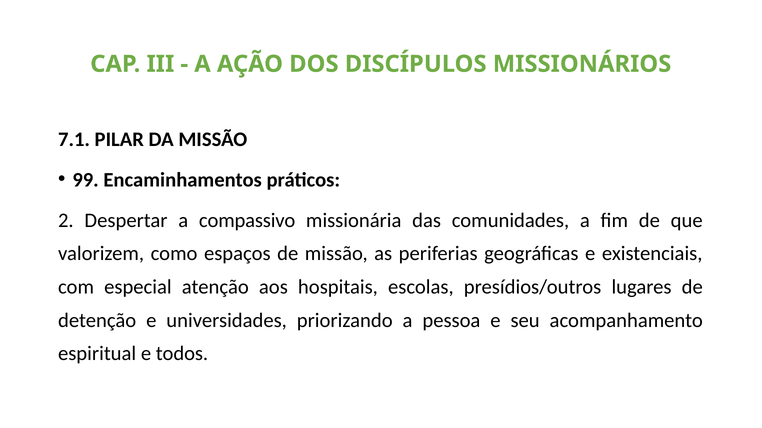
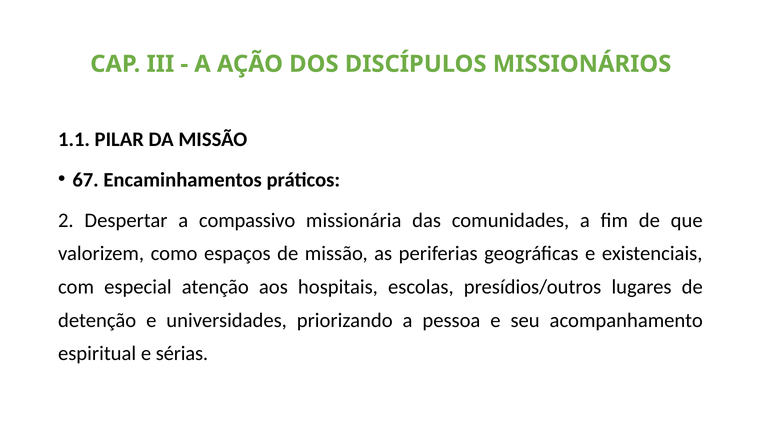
7.1: 7.1 -> 1.1
99: 99 -> 67
todos: todos -> sérias
